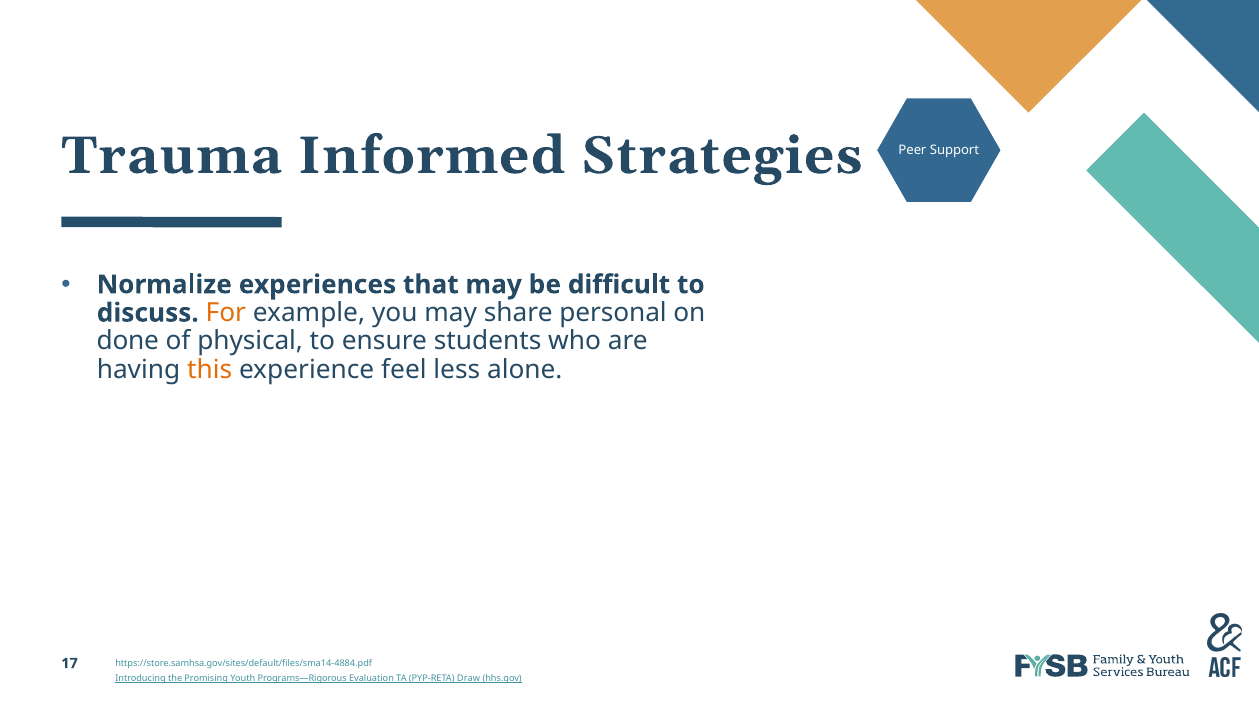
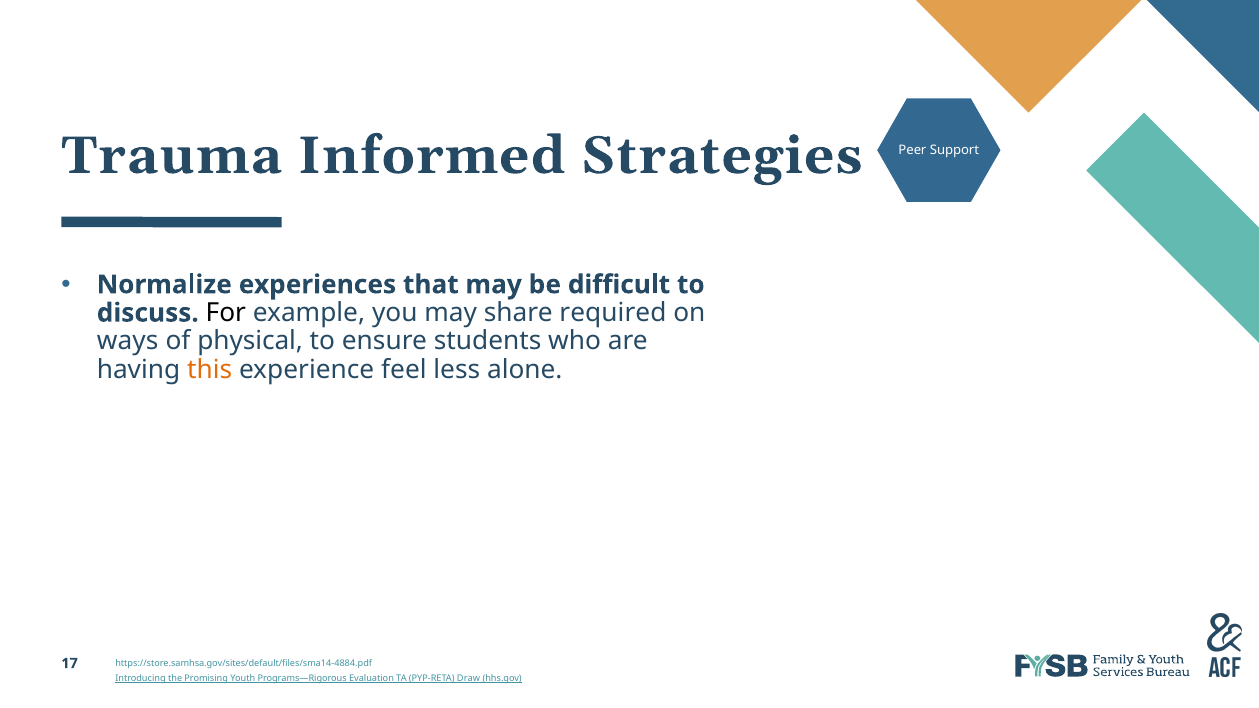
For colour: orange -> black
personal: personal -> required
done: done -> ways
